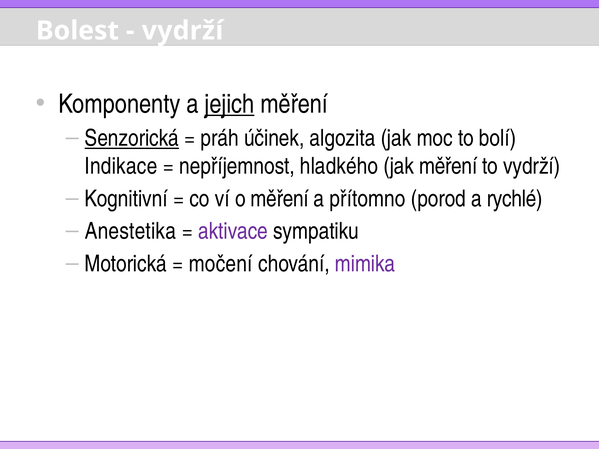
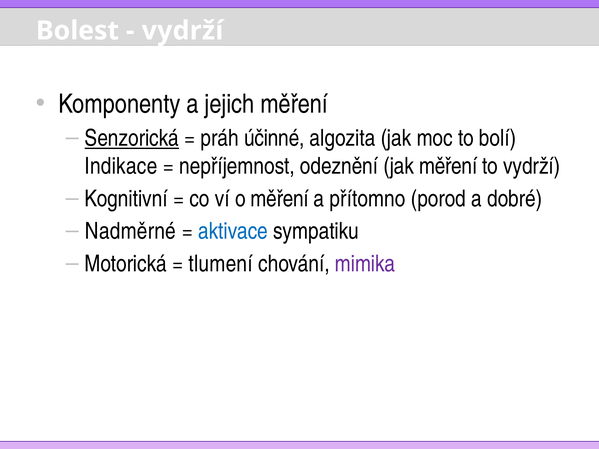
jejich underline: present -> none
účinek: účinek -> účinné
hladkého: hladkého -> odeznění
rychlé: rychlé -> dobré
Anestetika: Anestetika -> Nadměrné
aktivace colour: purple -> blue
močení: močení -> tlumení
